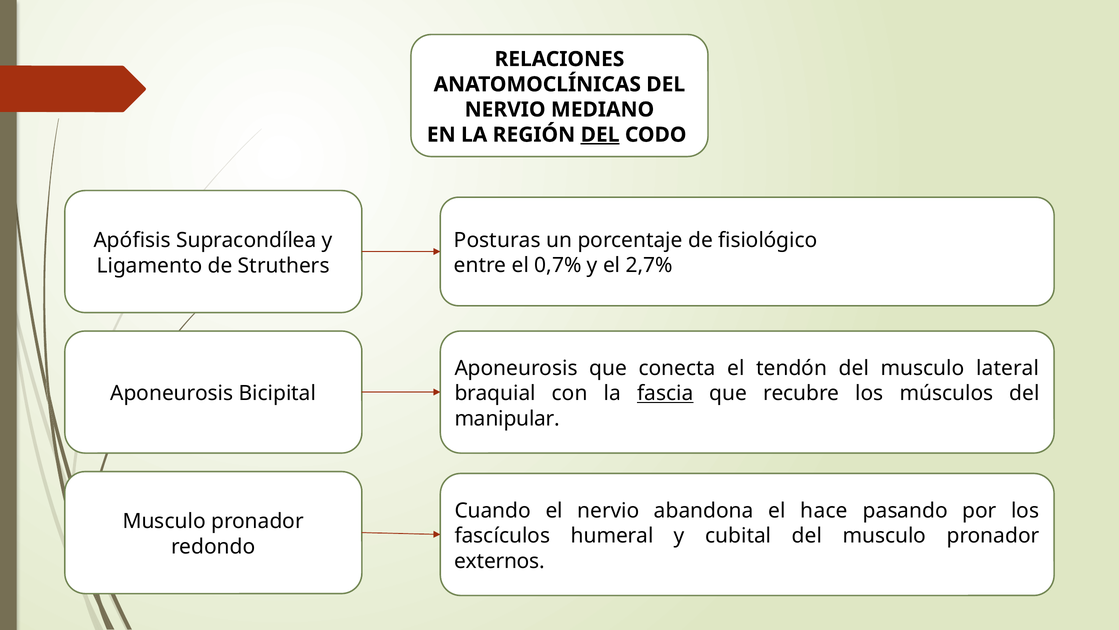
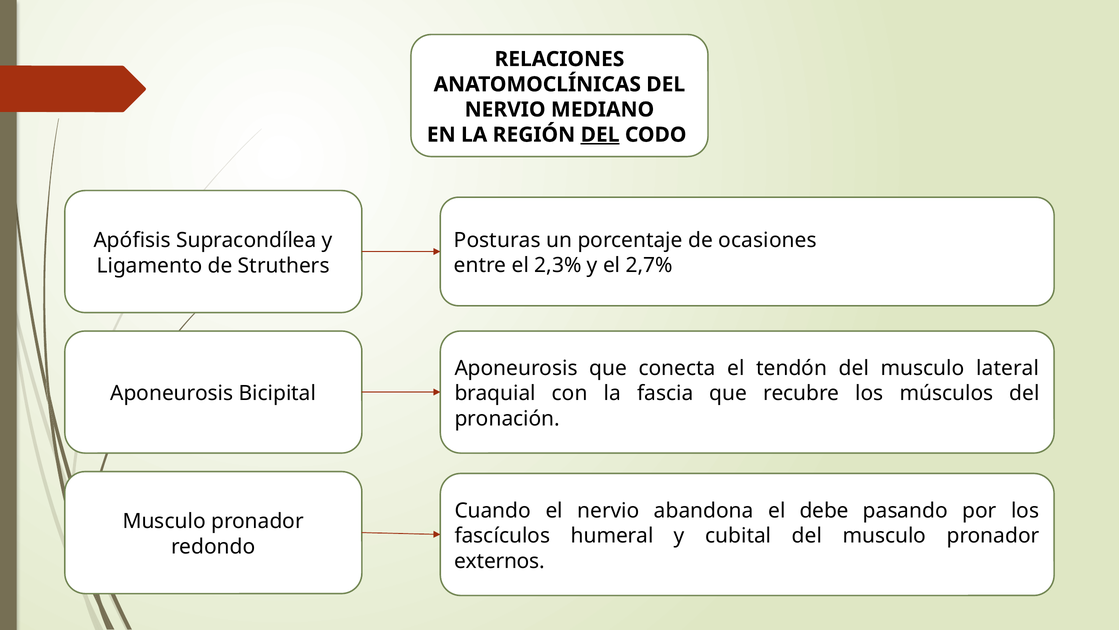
fisiológico: fisiológico -> ocasiones
0,7%: 0,7% -> 2,3%
fascia underline: present -> none
manipular: manipular -> pronación
hace: hace -> debe
